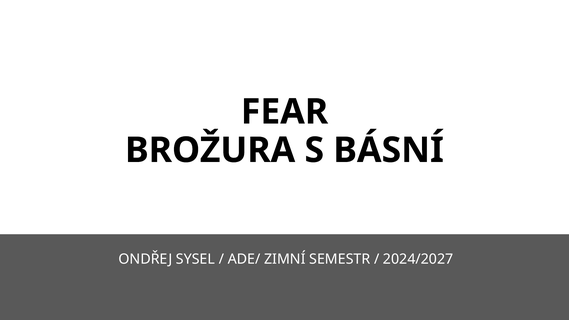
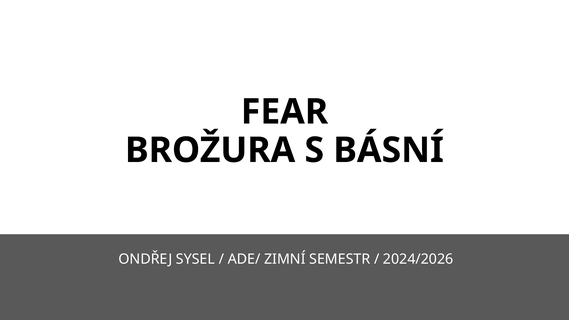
2024/2027: 2024/2027 -> 2024/2026
